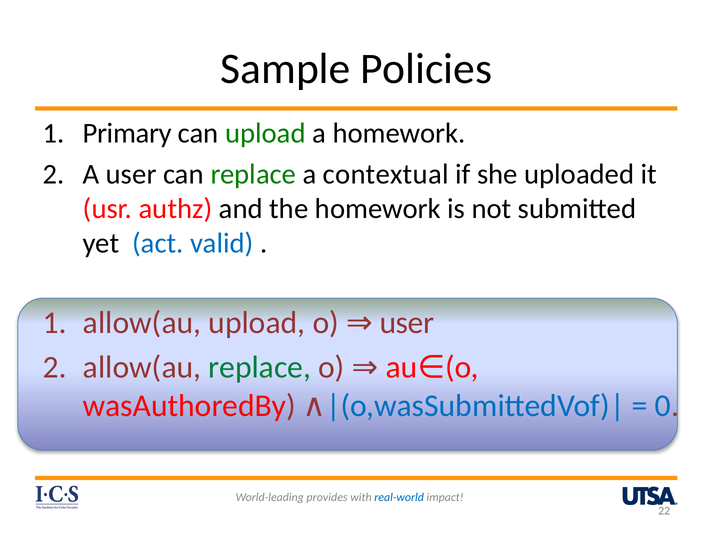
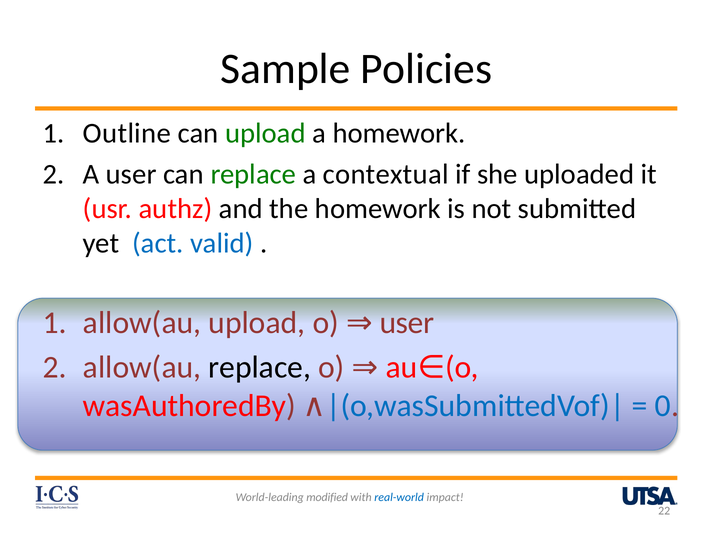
Primary: Primary -> Outline
replace at (260, 367) colour: green -> black
provides: provides -> modified
